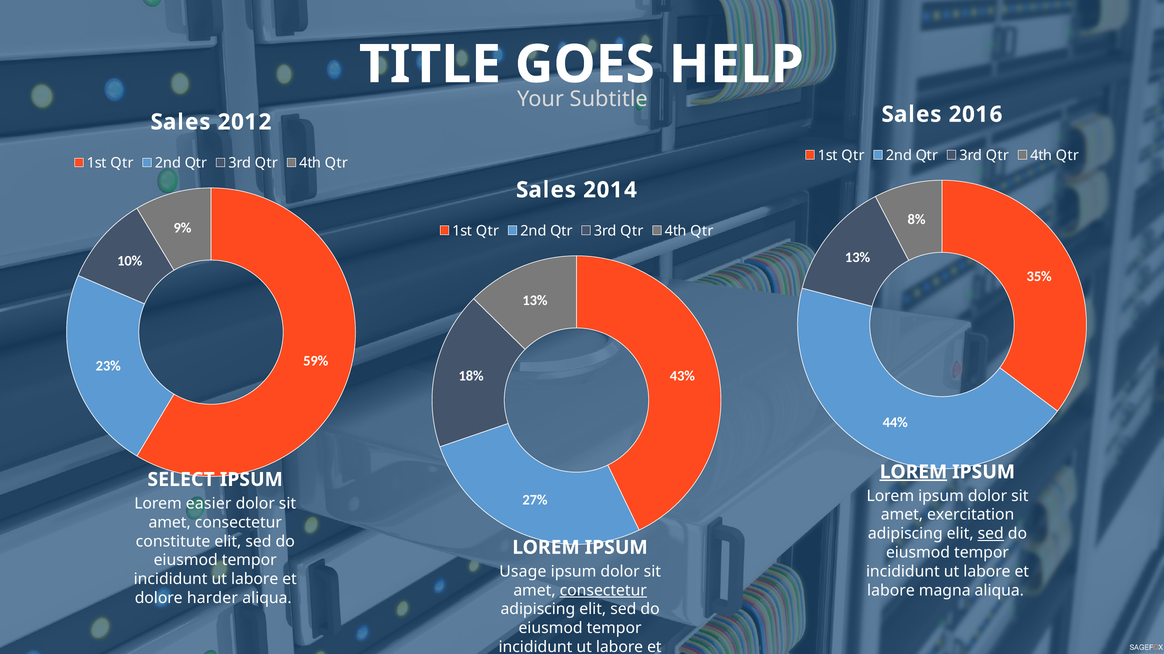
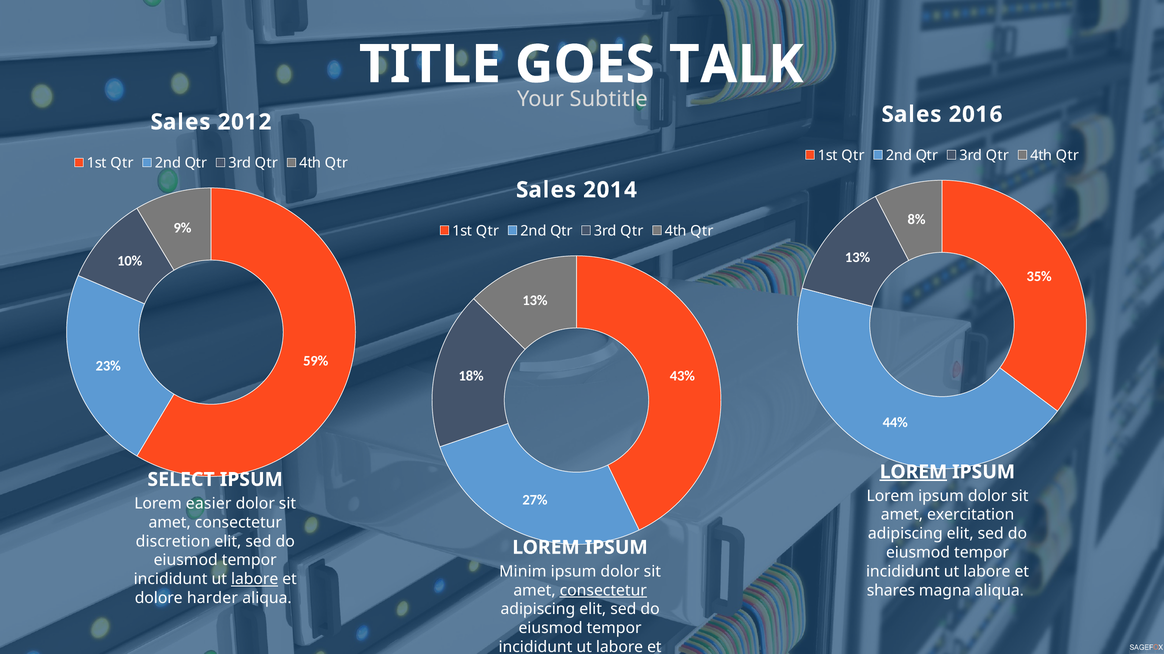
HELP: HELP -> TALK
sed at (991, 534) underline: present -> none
constitute: constitute -> discretion
Usage: Usage -> Minim
labore at (255, 580) underline: none -> present
labore at (891, 591): labore -> shares
